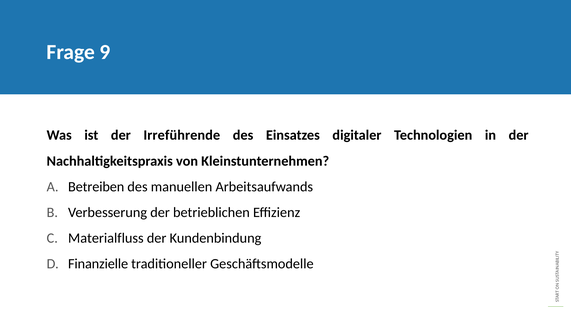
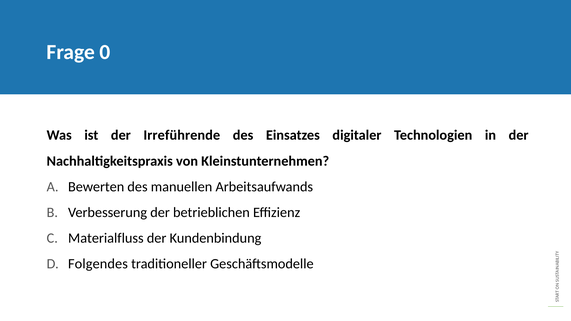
9: 9 -> 0
Betreiben: Betreiben -> Bewerten
Finanzielle: Finanzielle -> Folgendes
